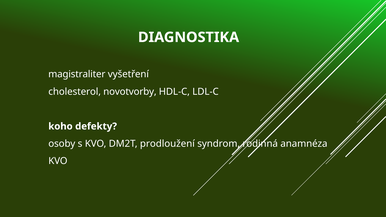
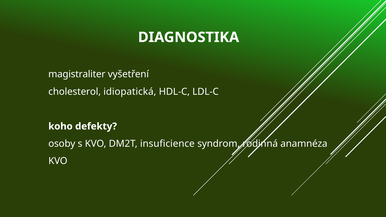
novotvorby: novotvorby -> idiopatická
prodloužení: prodloužení -> insuficience
